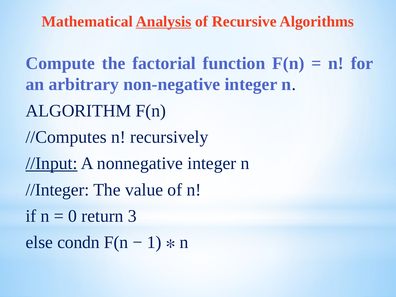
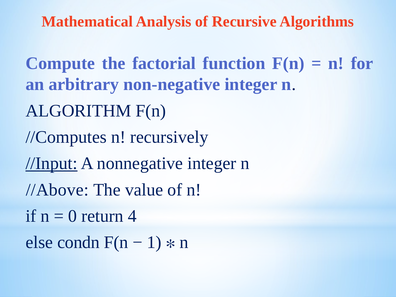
Analysis underline: present -> none
//Integer: //Integer -> //Above
3: 3 -> 4
